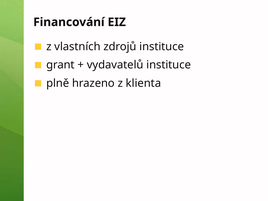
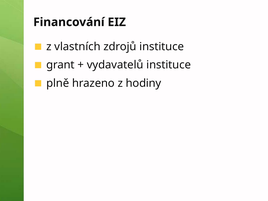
klienta: klienta -> hodiny
